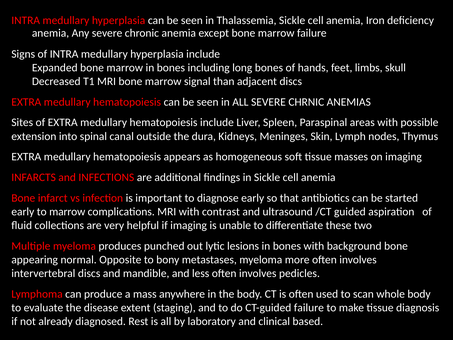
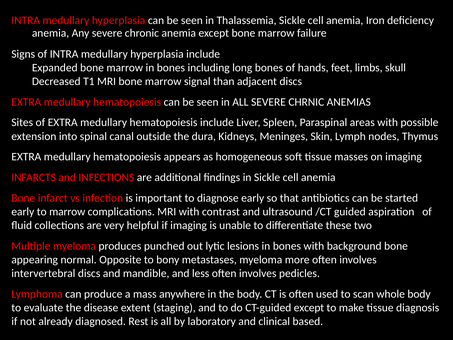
CT-guided failure: failure -> except
